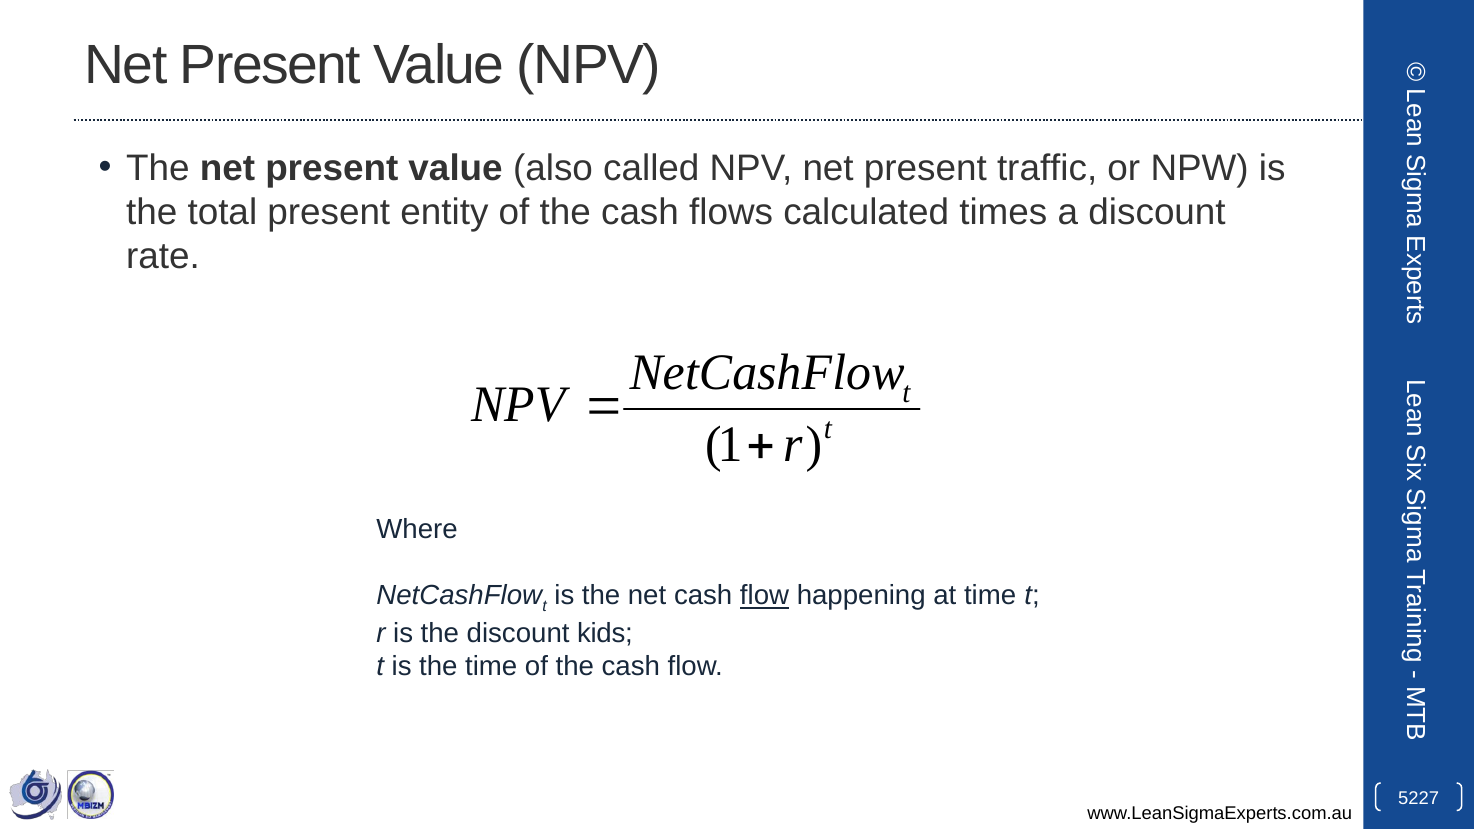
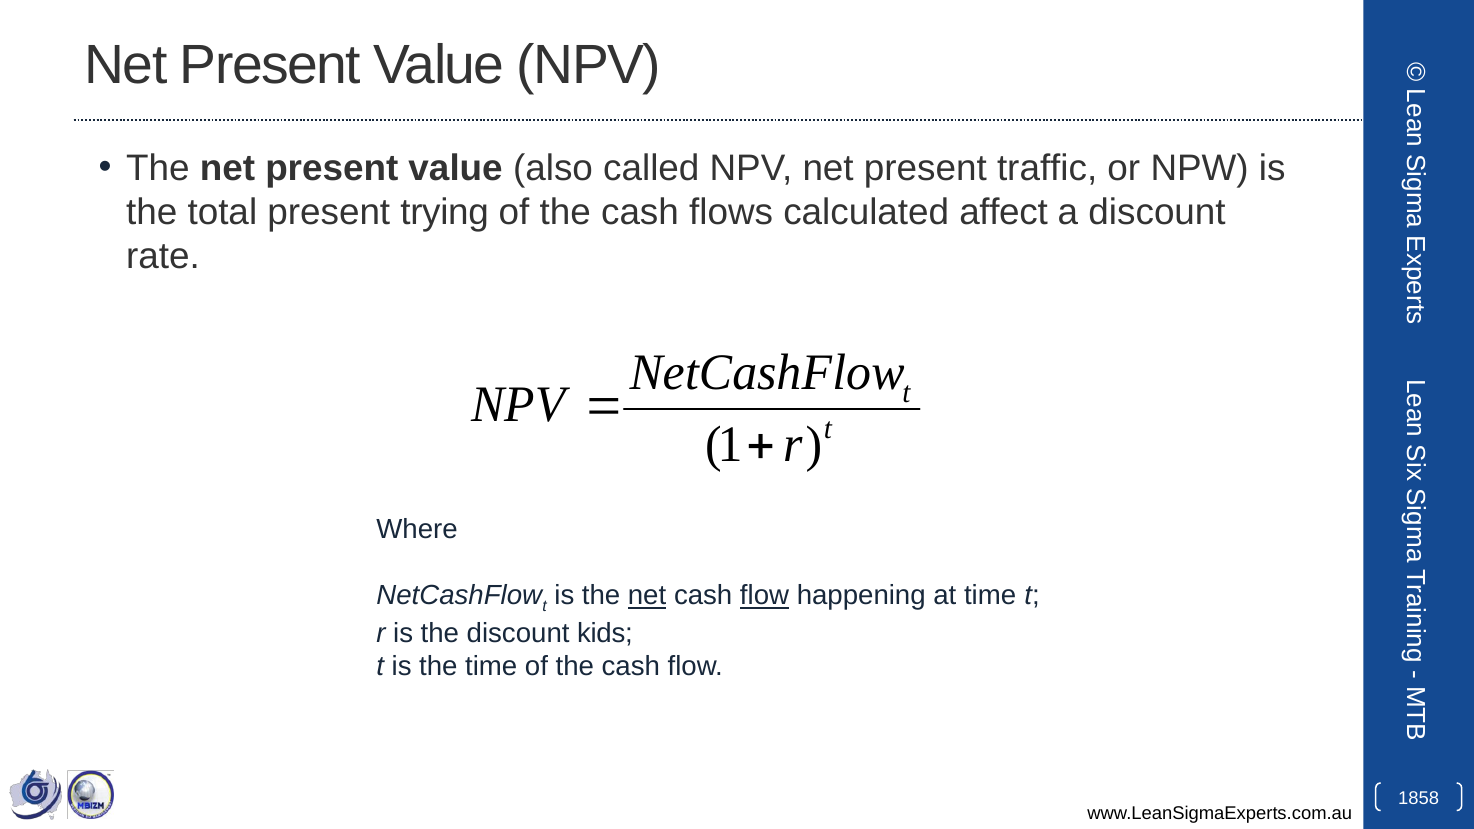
entity: entity -> trying
times: times -> affect
net at (647, 596) underline: none -> present
5227: 5227 -> 1858
